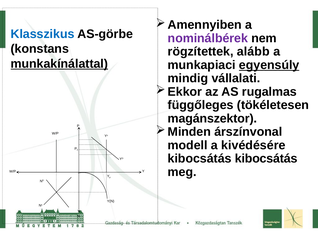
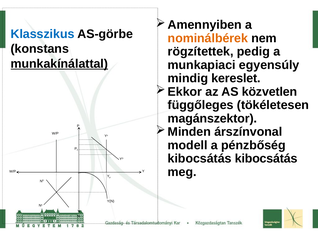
nominálbérek colour: purple -> orange
alább: alább -> pedig
egyensúly underline: present -> none
vállalati: vállalati -> kereslet
rugalmas: rugalmas -> közvetlen
kivédésére: kivédésére -> pénzbőség
